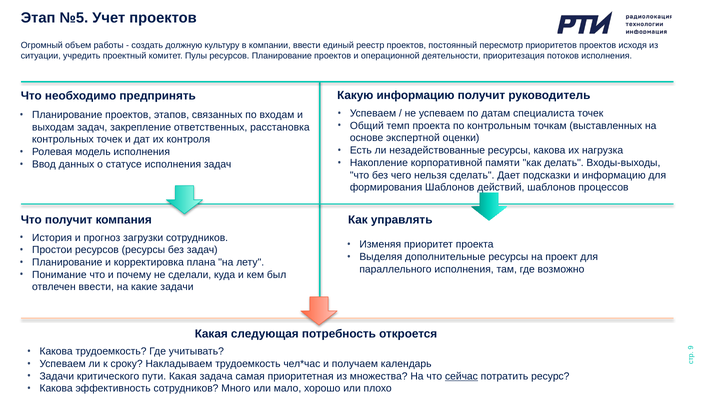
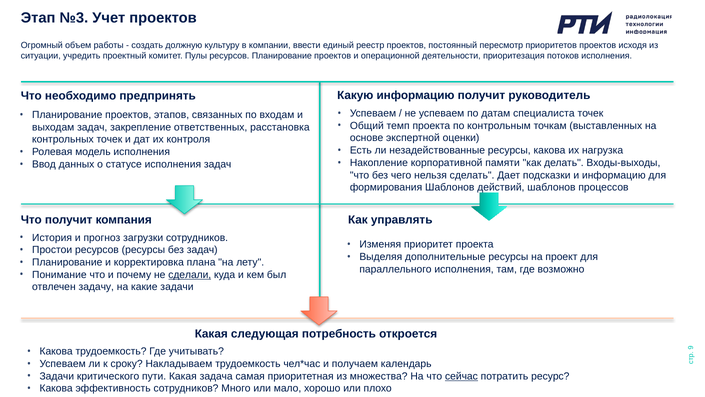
№5: №5 -> №3
сделали underline: none -> present
отвлечен ввести: ввести -> задачу
